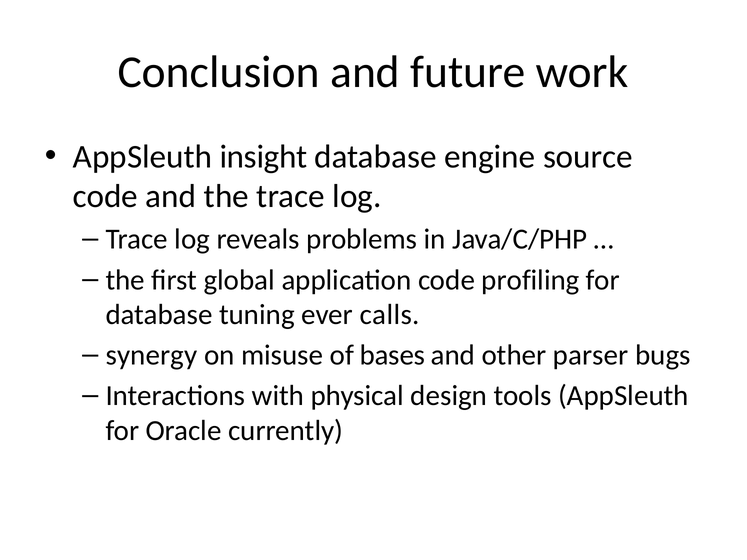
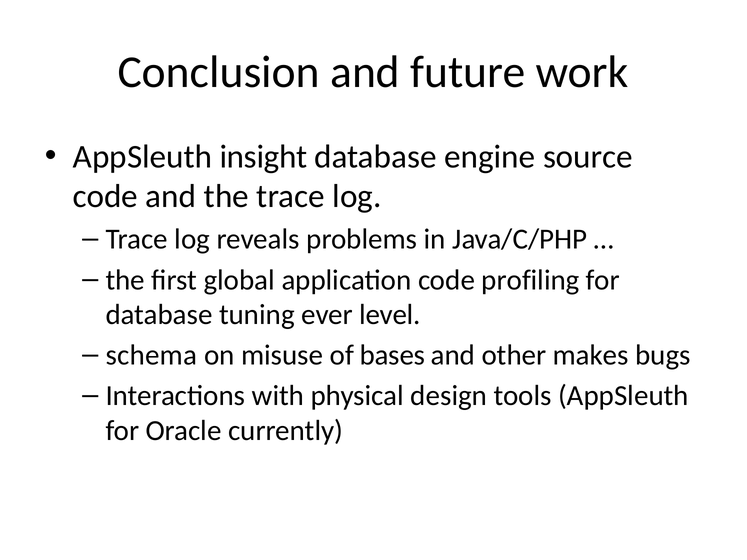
calls: calls -> level
synergy: synergy -> schema
parser: parser -> makes
